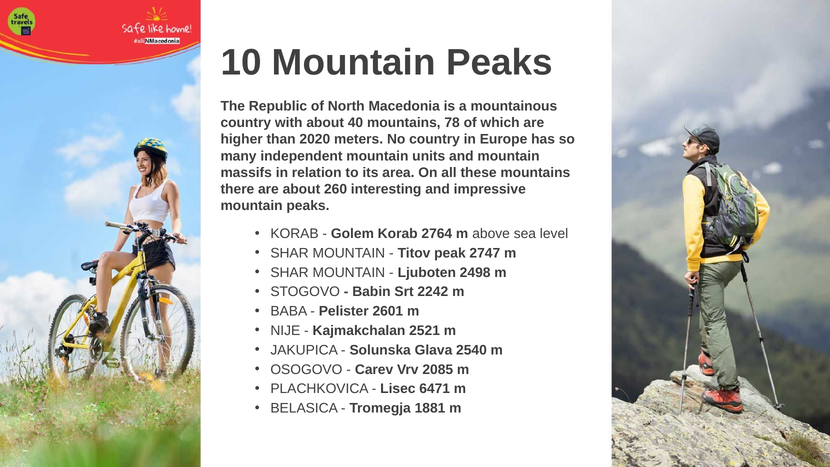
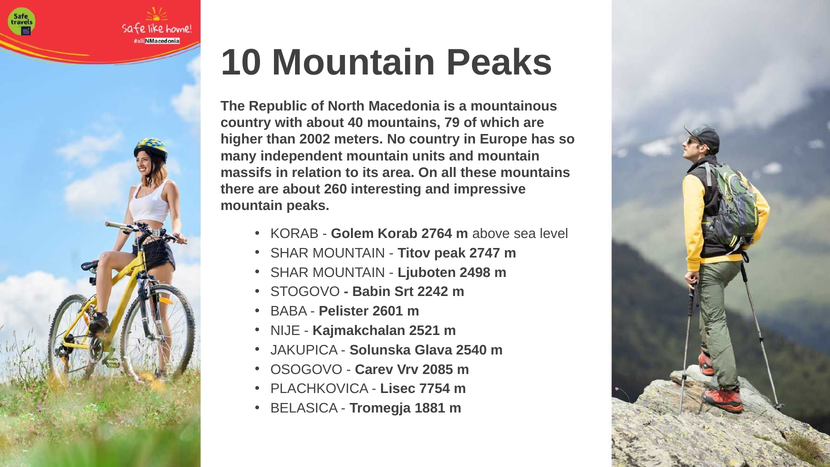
78: 78 -> 79
2020: 2020 -> 2002
6471: 6471 -> 7754
